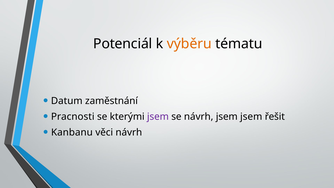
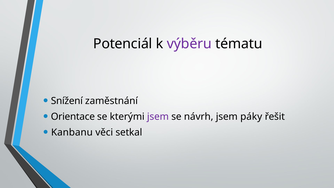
výběru colour: orange -> purple
Datum: Datum -> Snížení
Pracnosti: Pracnosti -> Orientace
jsem jsem: jsem -> páky
věci návrh: návrh -> setkal
